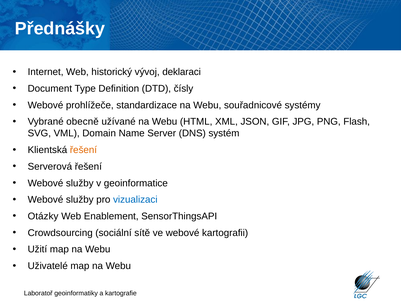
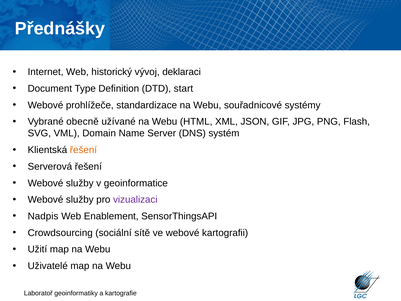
čísly: čísly -> start
vizualizaci colour: blue -> purple
Otázky: Otázky -> Nadpis
